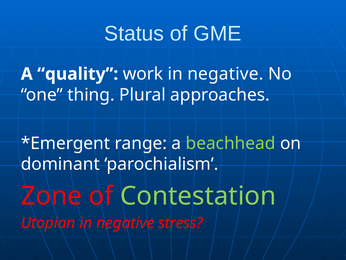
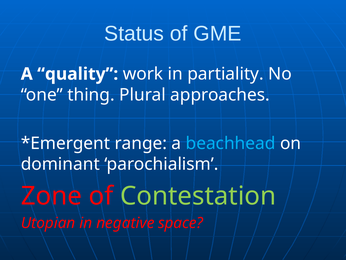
work in negative: negative -> partiality
beachhead colour: light green -> light blue
stress: stress -> space
